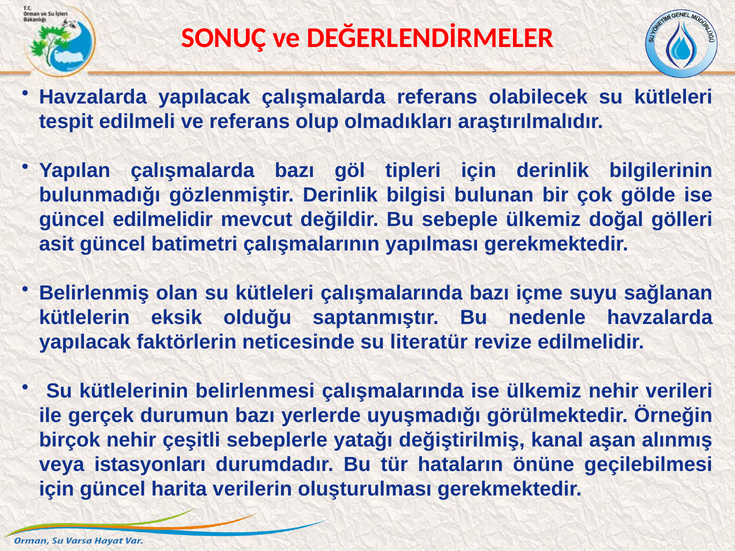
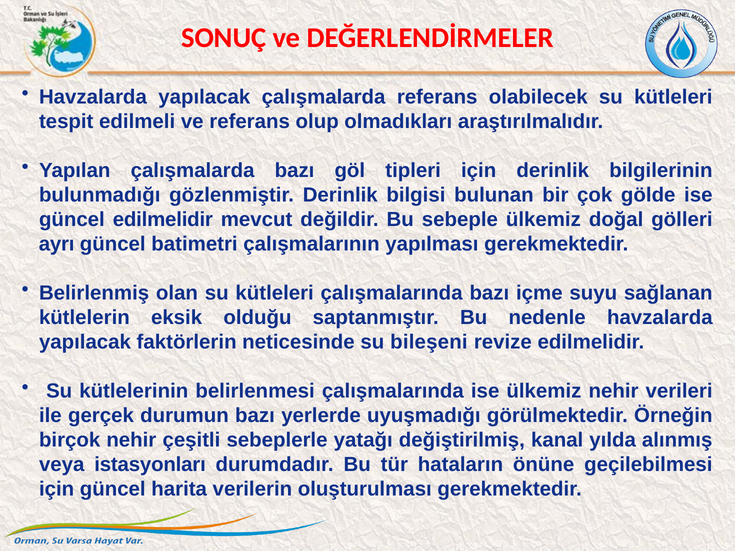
asit: asit -> ayrı
literatür: literatür -> bileşeni
aşan: aşan -> yılda
